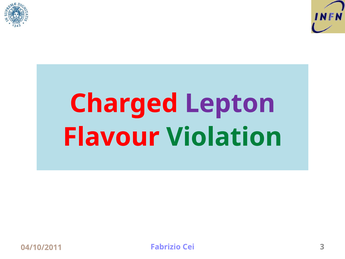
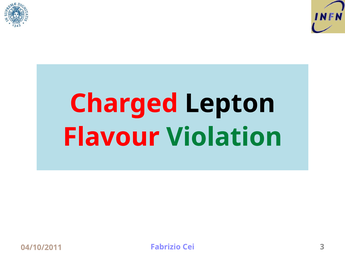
Lepton colour: purple -> black
